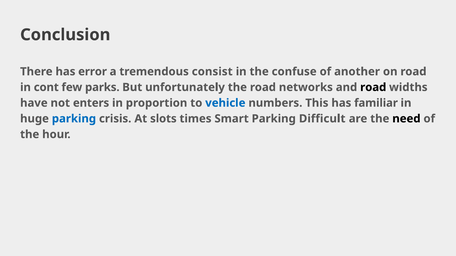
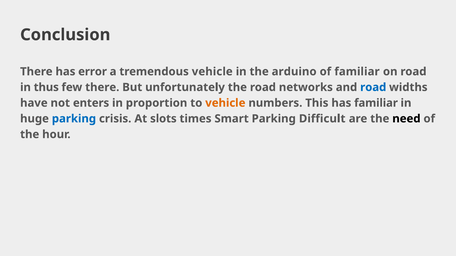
tremendous consist: consist -> vehicle
confuse: confuse -> arduino
of another: another -> familiar
cont: cont -> thus
few parks: parks -> there
road at (373, 87) colour: black -> blue
vehicle at (225, 103) colour: blue -> orange
